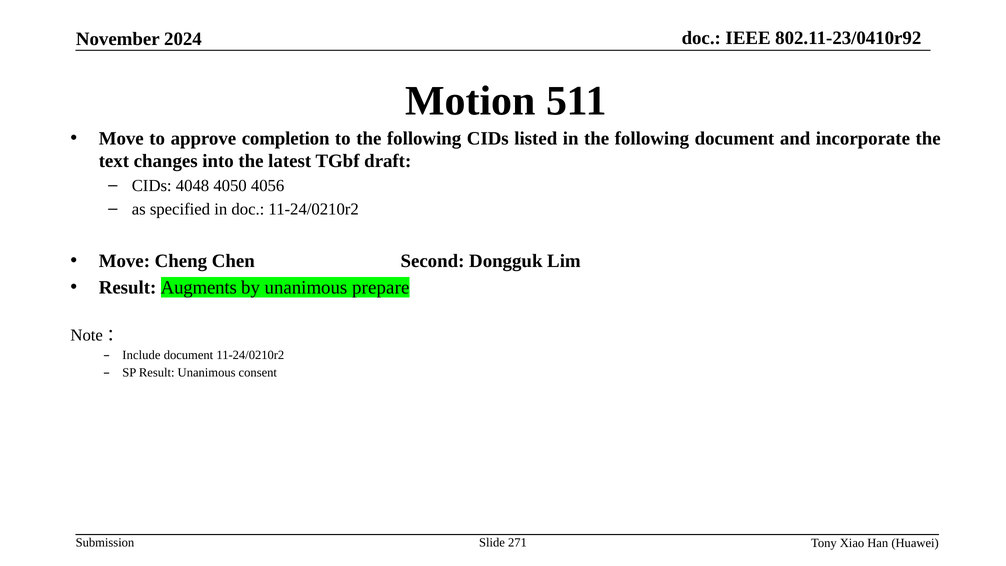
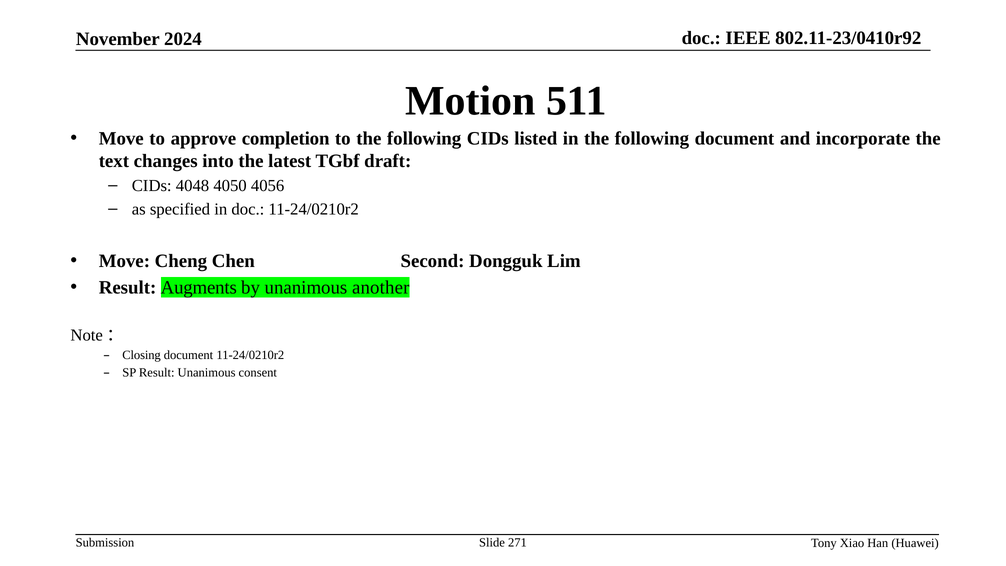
prepare: prepare -> another
Include: Include -> Closing
